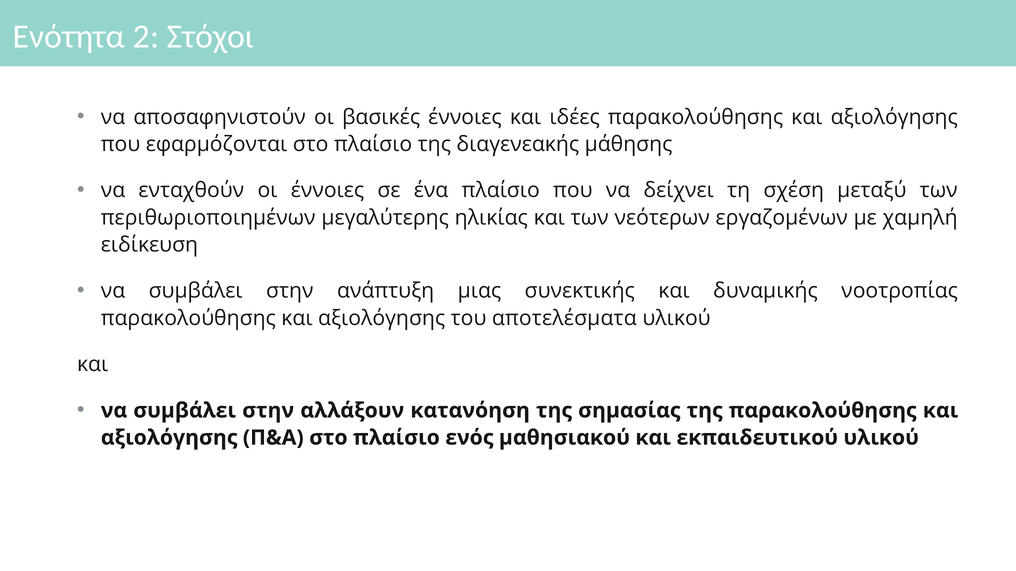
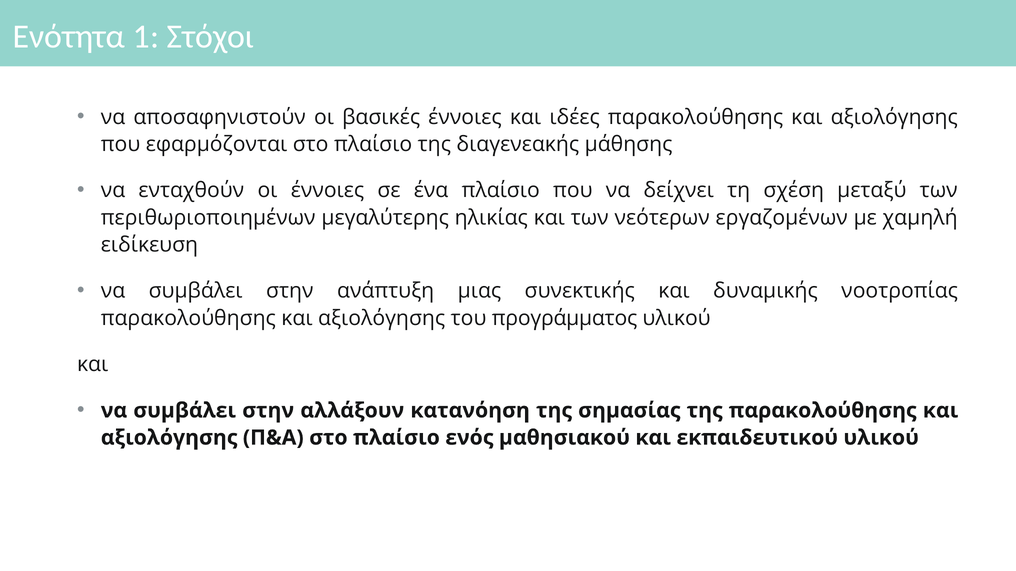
2: 2 -> 1
αποτελέσματα: αποτελέσματα -> προγράμματος
